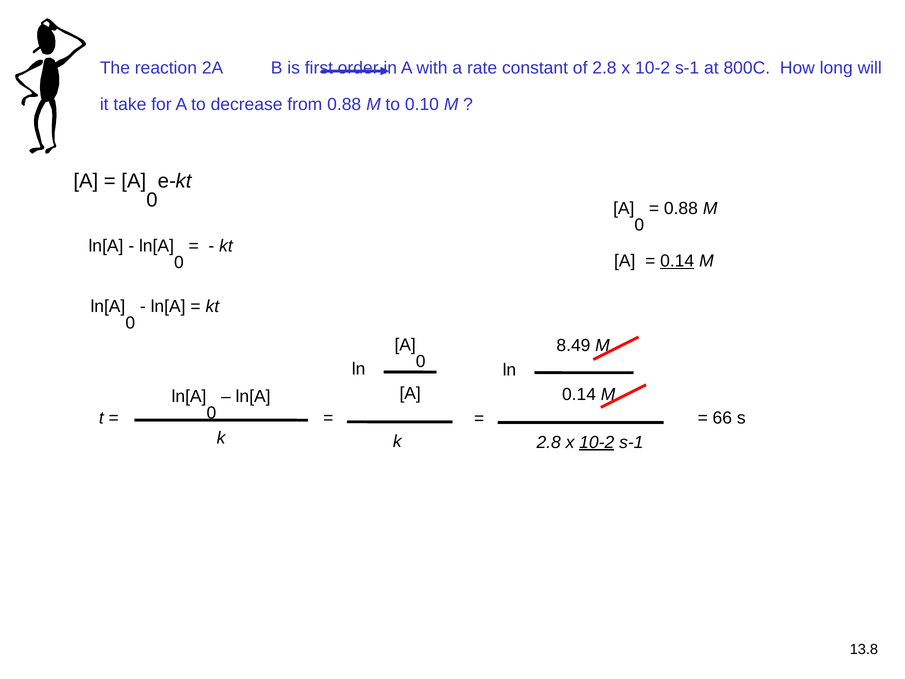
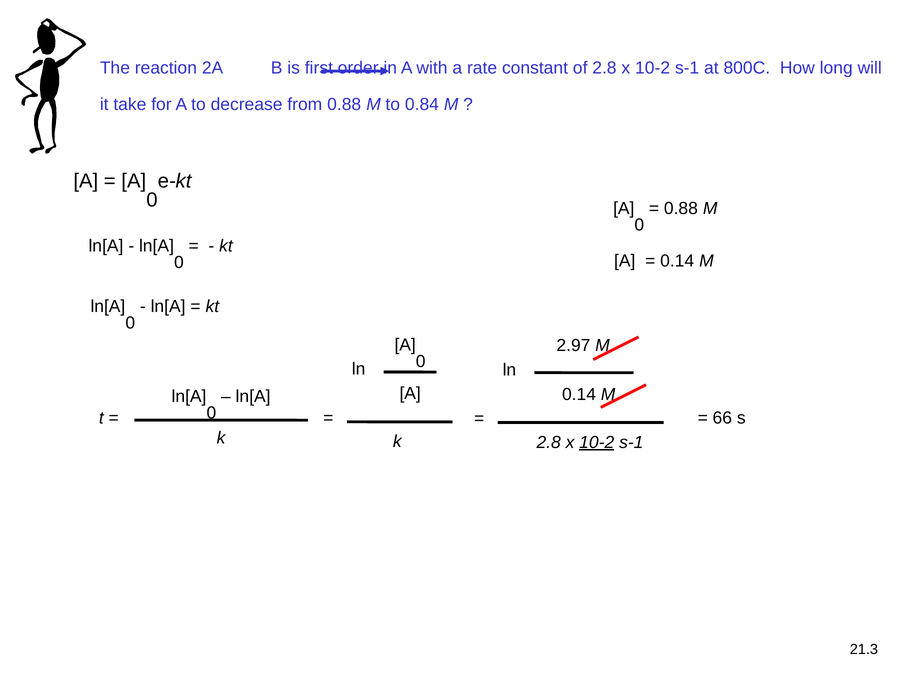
0.10: 0.10 -> 0.84
0.14 at (677, 261) underline: present -> none
8.49: 8.49 -> 2.97
13.8: 13.8 -> 21.3
